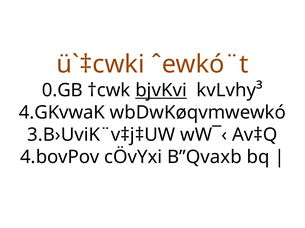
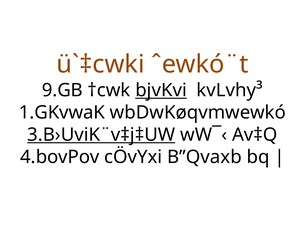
0.GB: 0.GB -> 9.GB
4.GKvwaK: 4.GKvwaK -> 1.GKvwaK
3.B›UviK¨v‡j‡UW underline: none -> present
